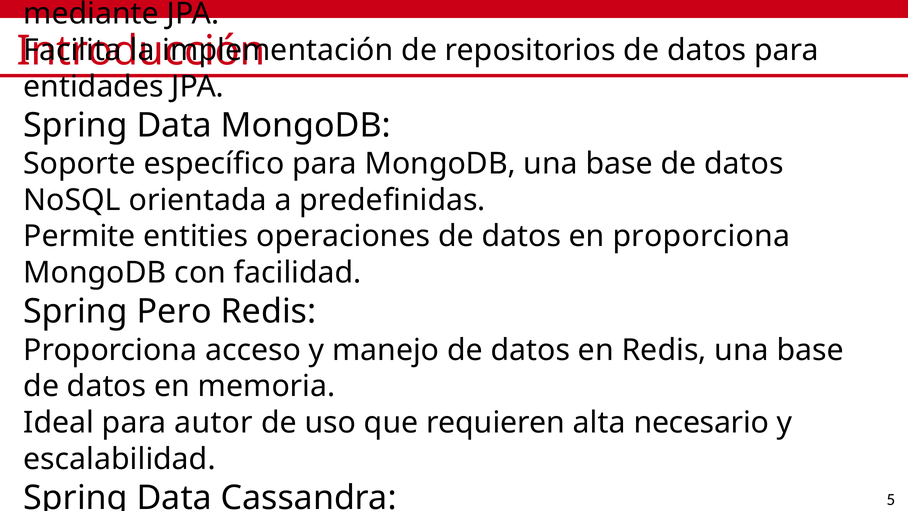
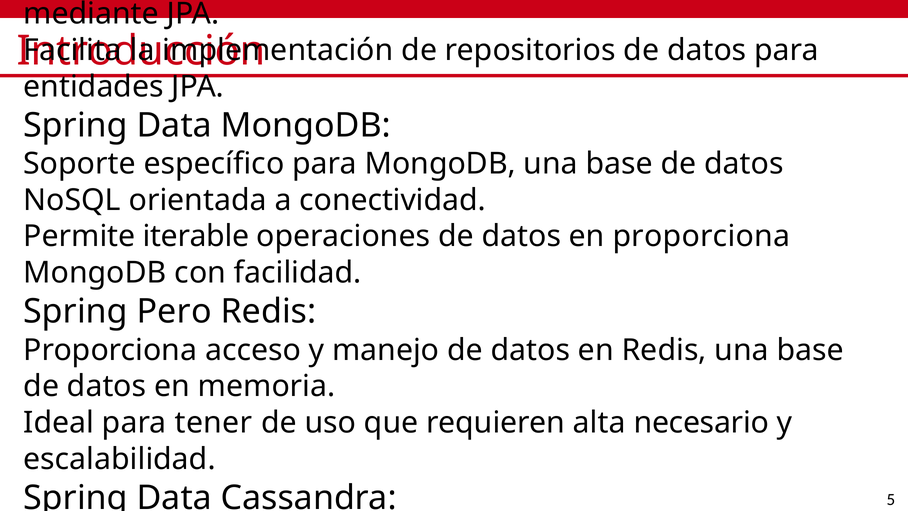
predefinidas: predefinidas -> conectividad
entities: entities -> iterable
autor: autor -> tener
